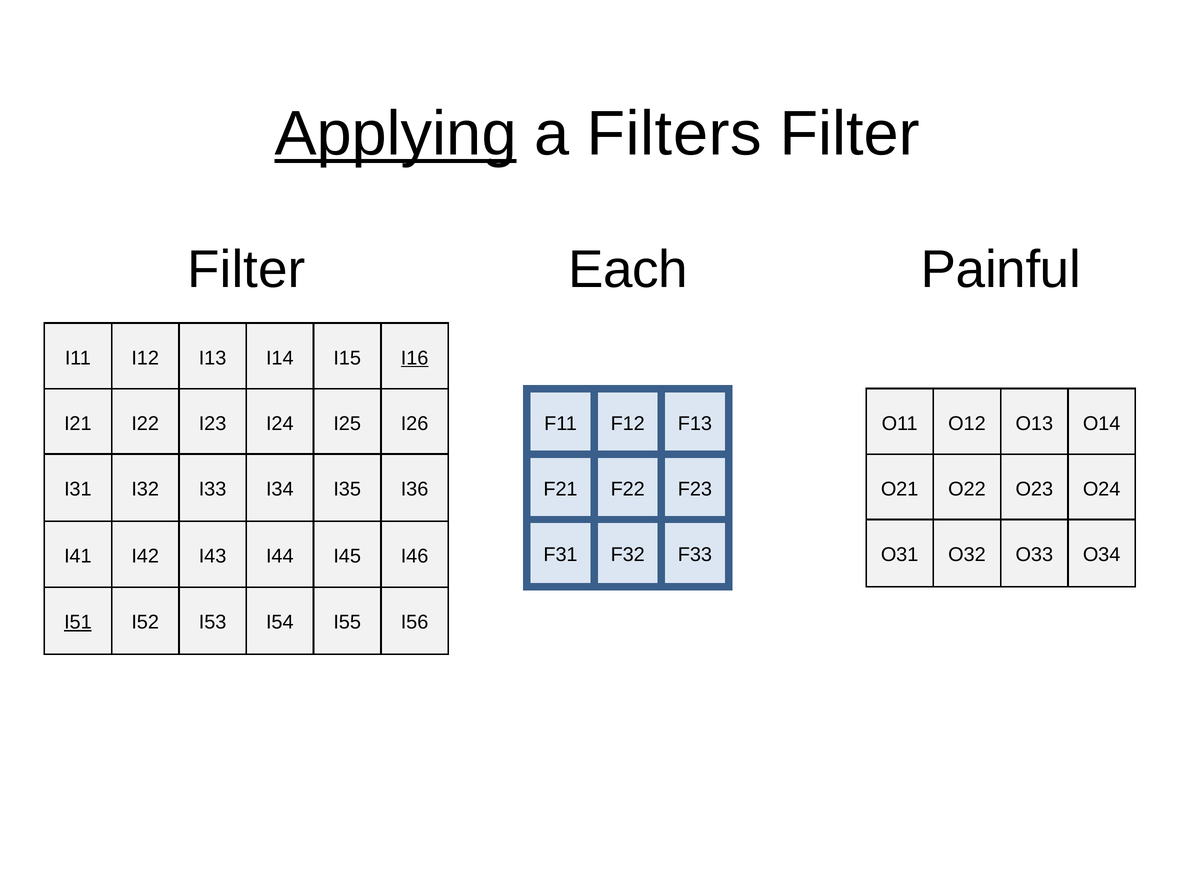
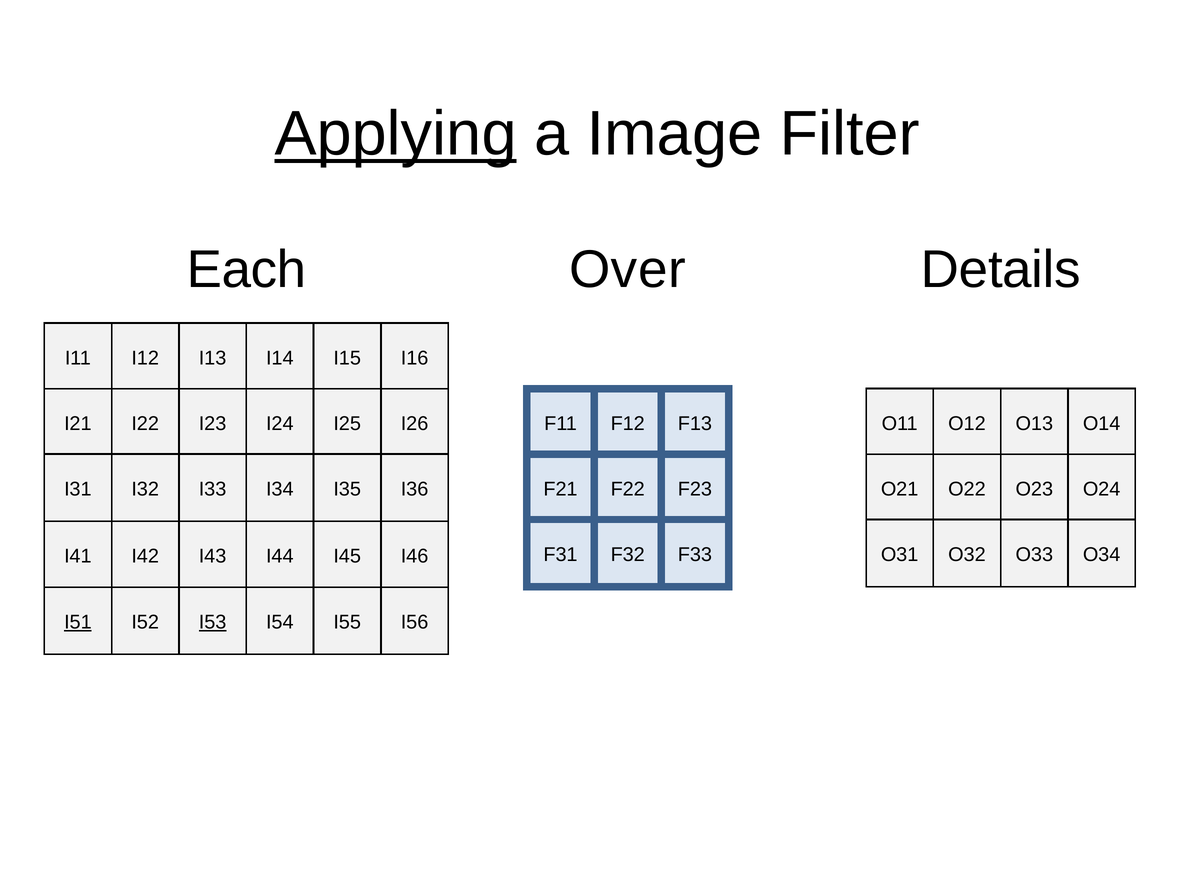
Filters: Filters -> Image
Filter at (246, 270): Filter -> Each
Each: Each -> Over
Painful: Painful -> Details
I16 underline: present -> none
I53 underline: none -> present
